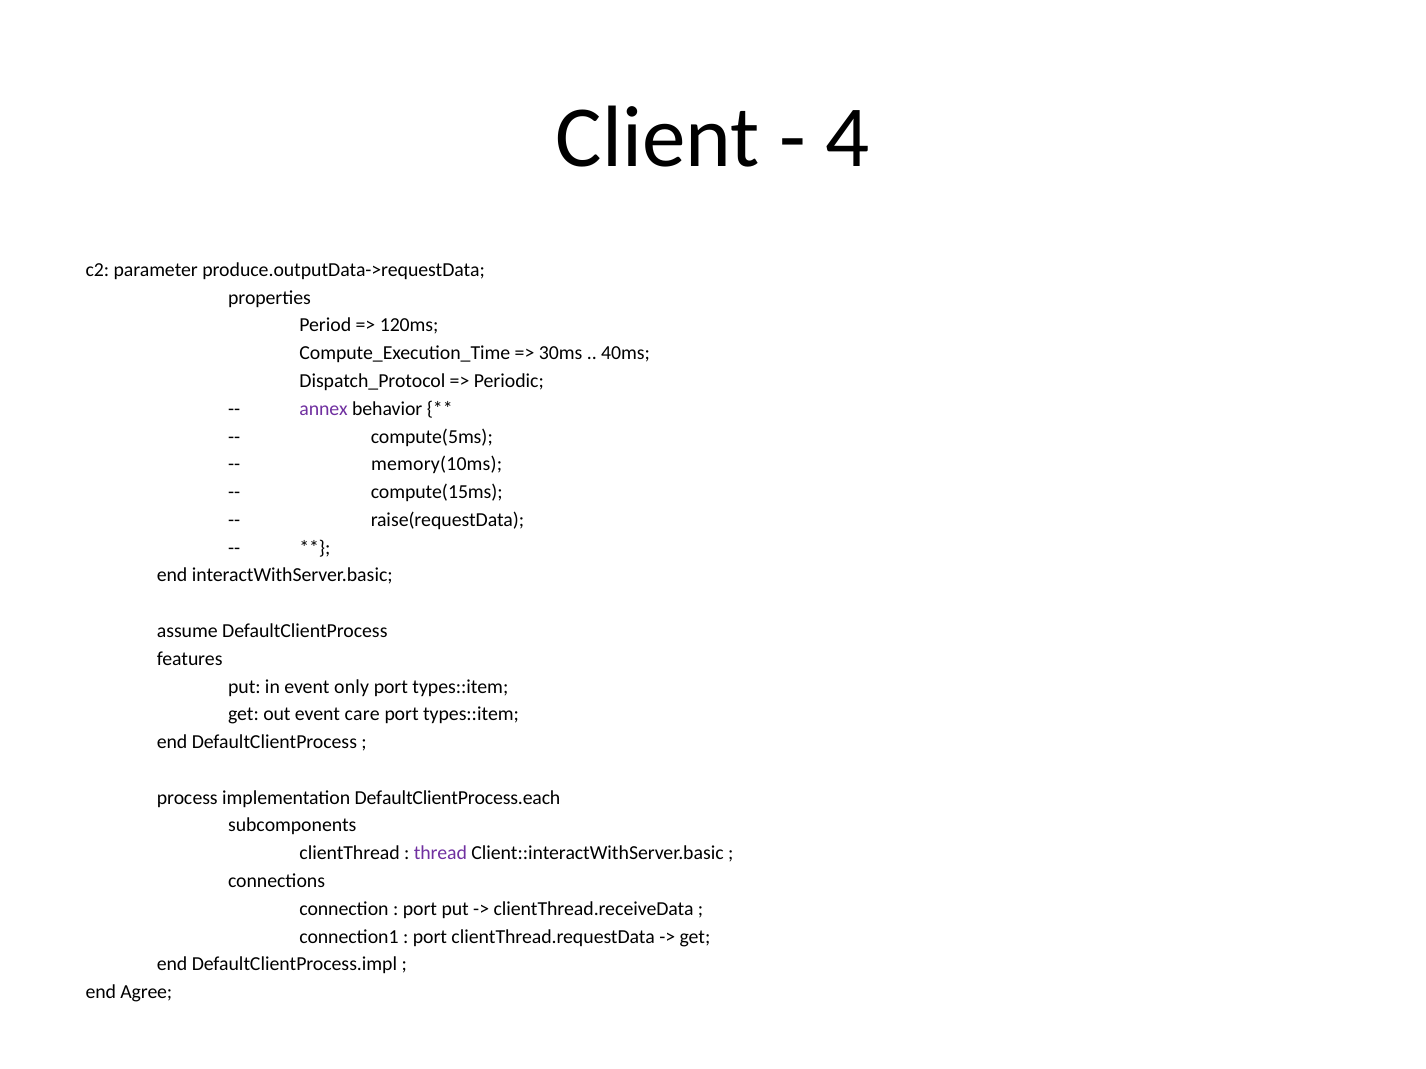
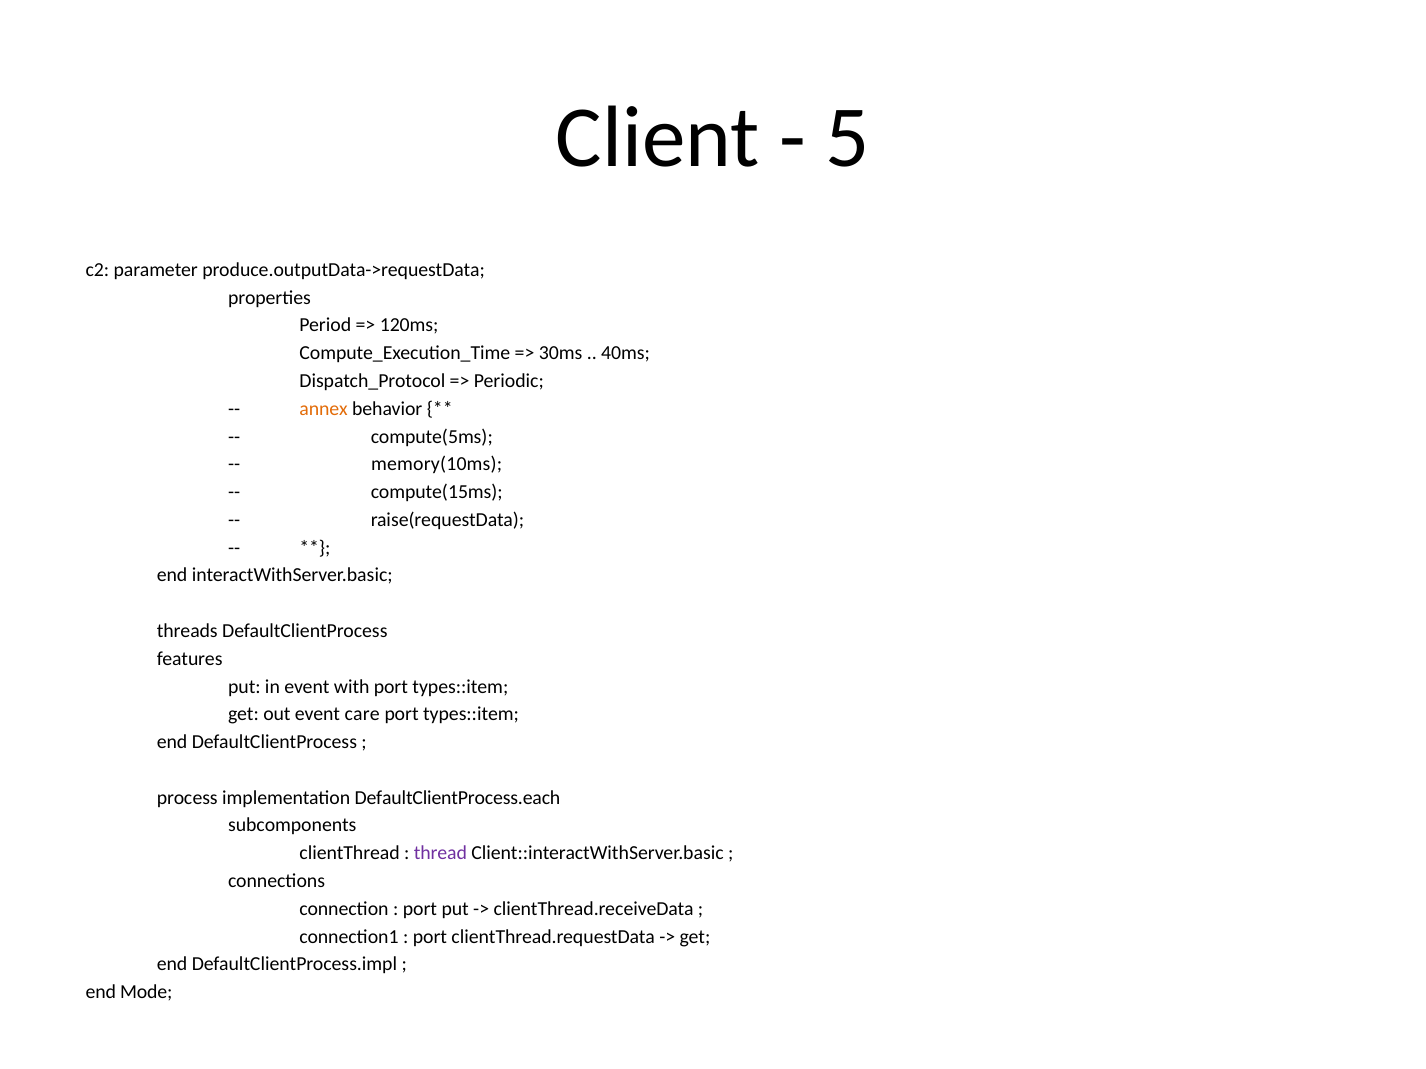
4: 4 -> 5
annex colour: purple -> orange
assume: assume -> threads
only: only -> with
Agree: Agree -> Mode
